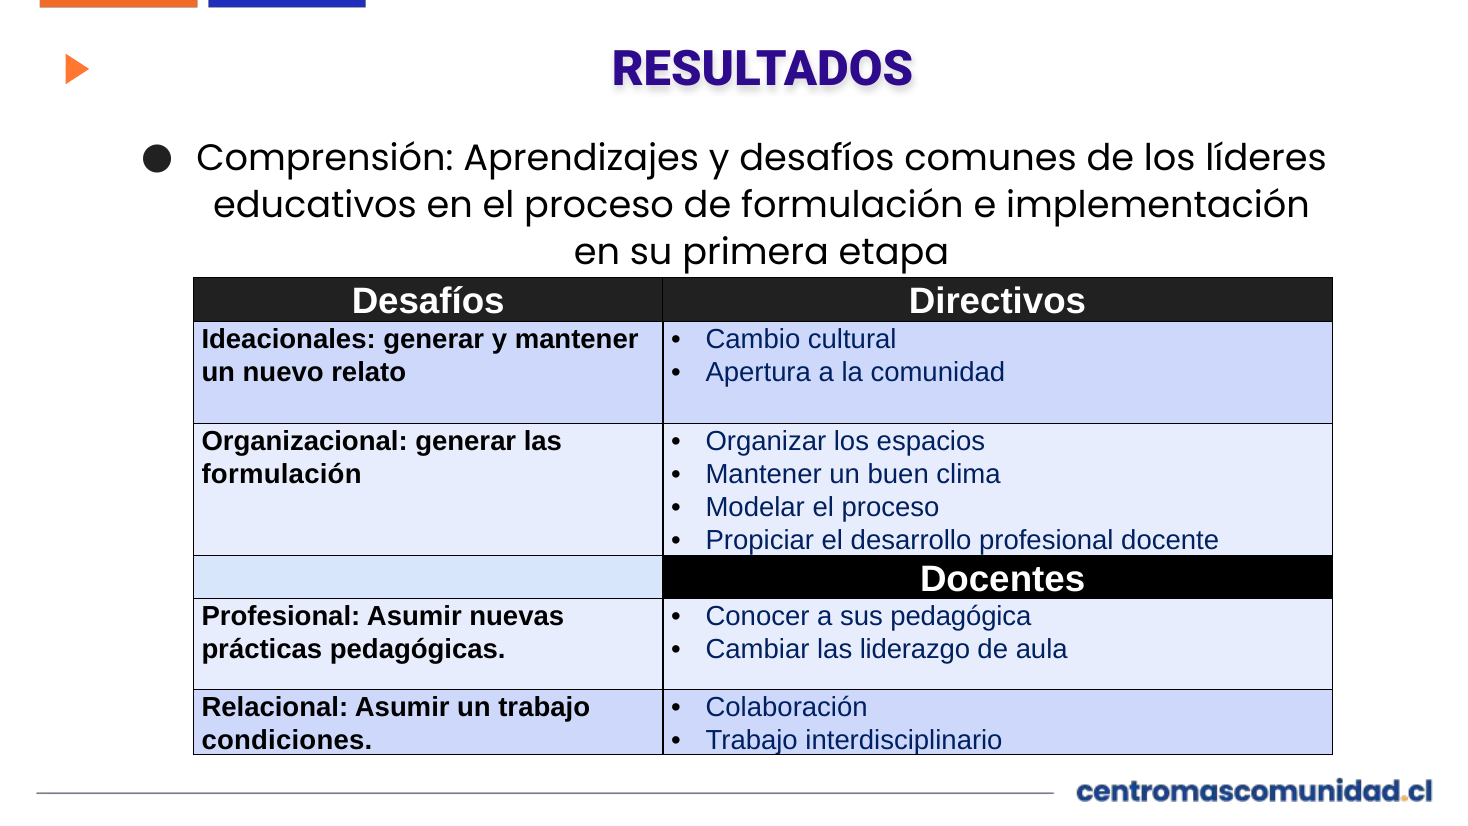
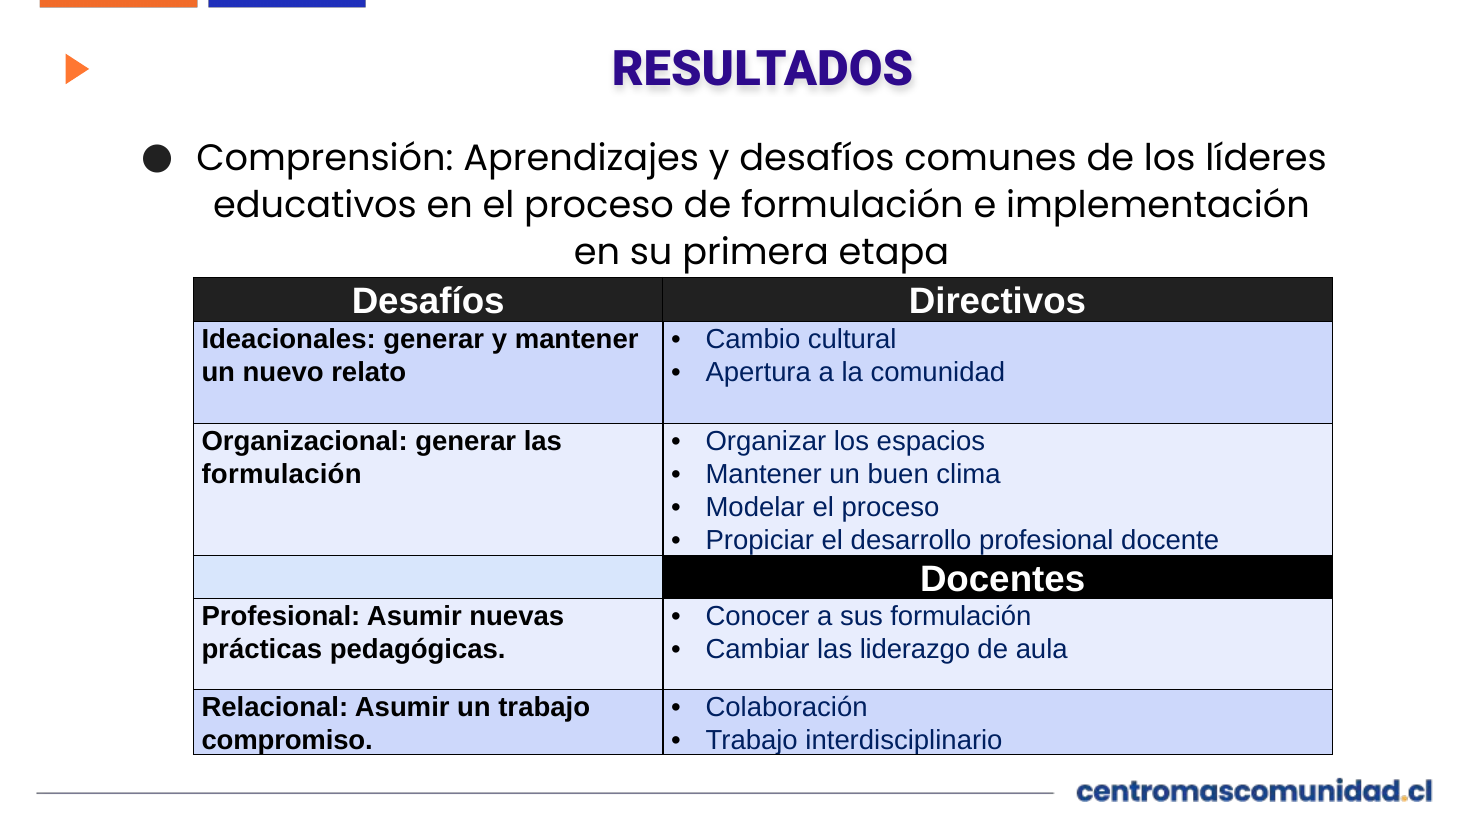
sus pedagógica: pedagógica -> formulación
condiciones: condiciones -> compromiso
